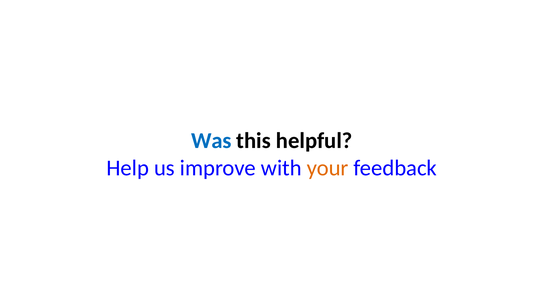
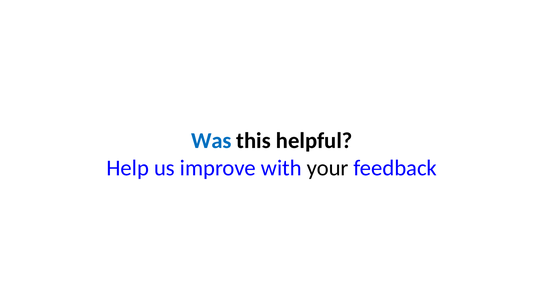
your colour: orange -> black
